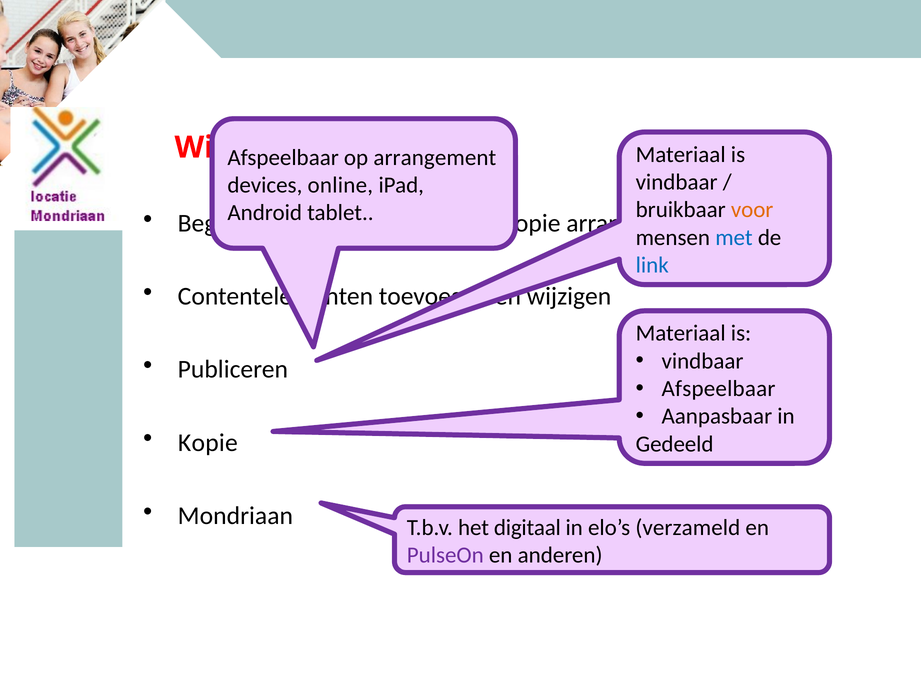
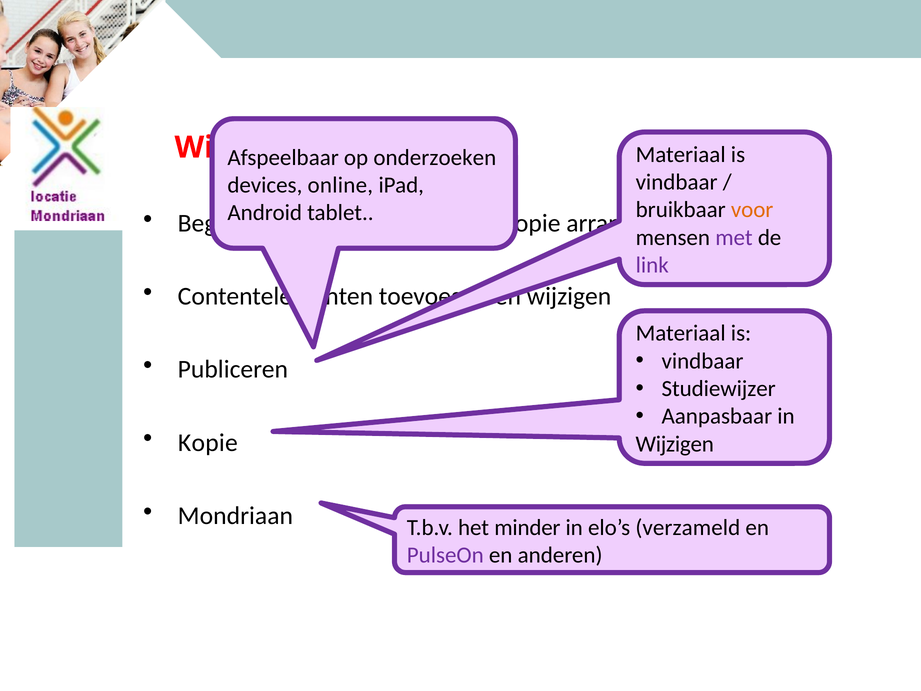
arrangement at (435, 157): arrangement -> onderzoeken
met colour: blue -> purple
link colour: blue -> purple
Afspeelbaar at (718, 389): Afspeelbaar -> Studiewijzer
Gedeeld at (675, 444): Gedeeld -> Wijzigen
digitaal: digitaal -> minder
